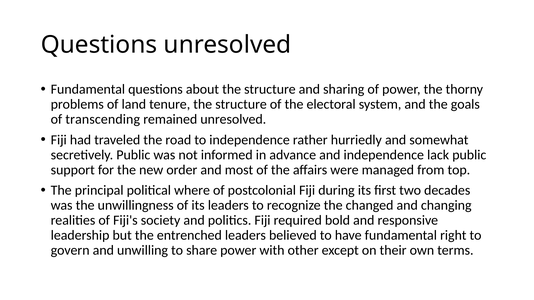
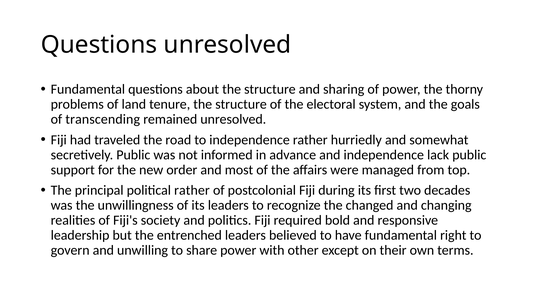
political where: where -> rather
